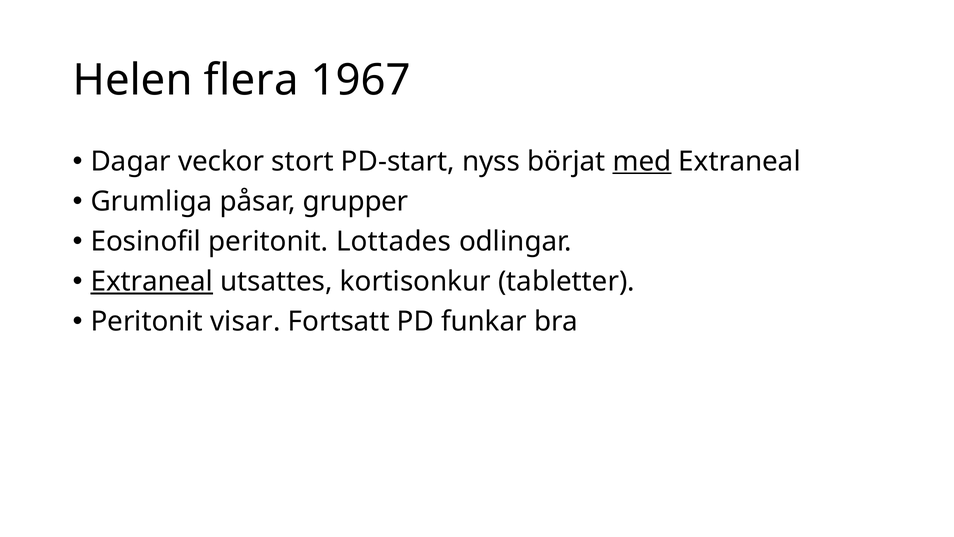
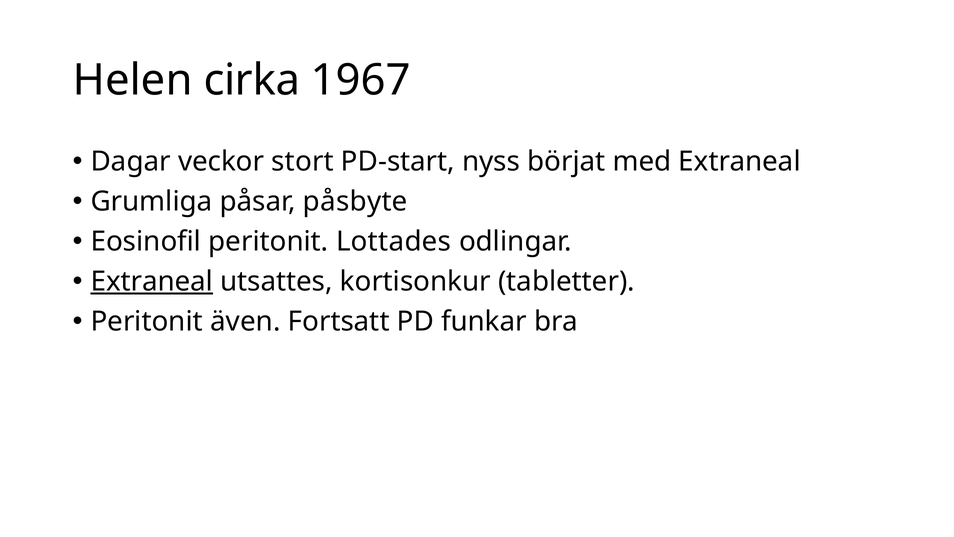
flera: flera -> cirka
med underline: present -> none
grupper: grupper -> påsbyte
visar: visar -> även
